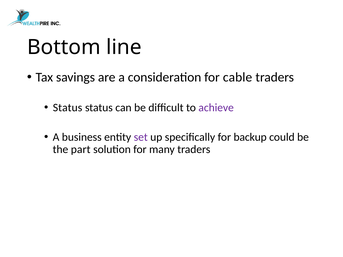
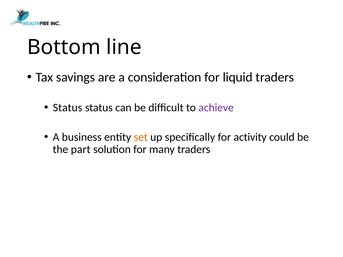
cable: cable -> liquid
set colour: purple -> orange
backup: backup -> activity
